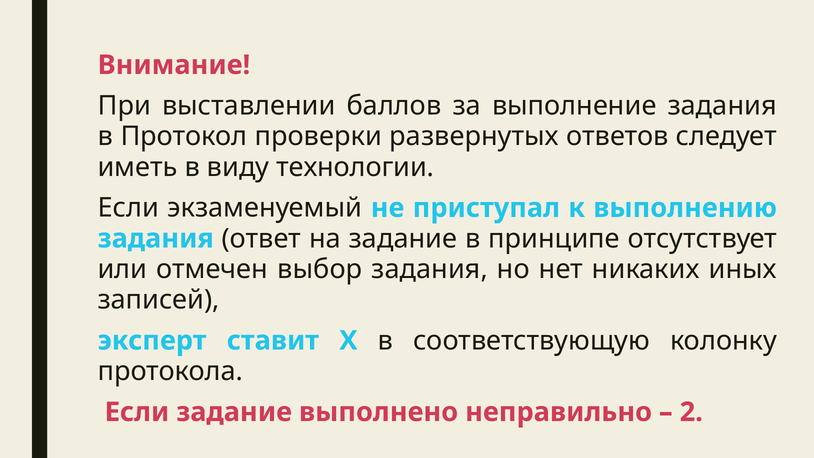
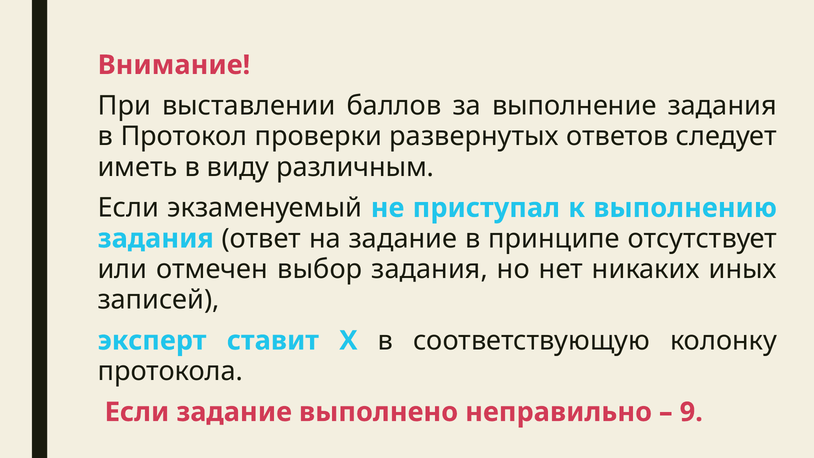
технологии: технологии -> различным
2: 2 -> 9
